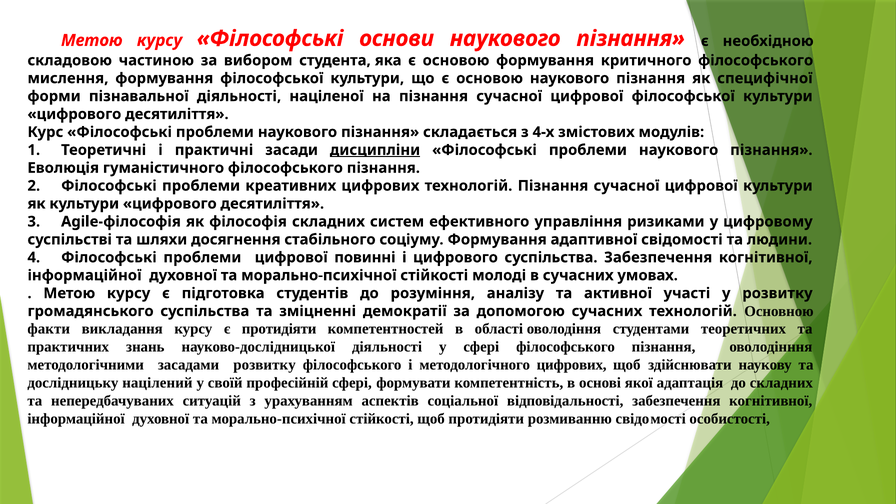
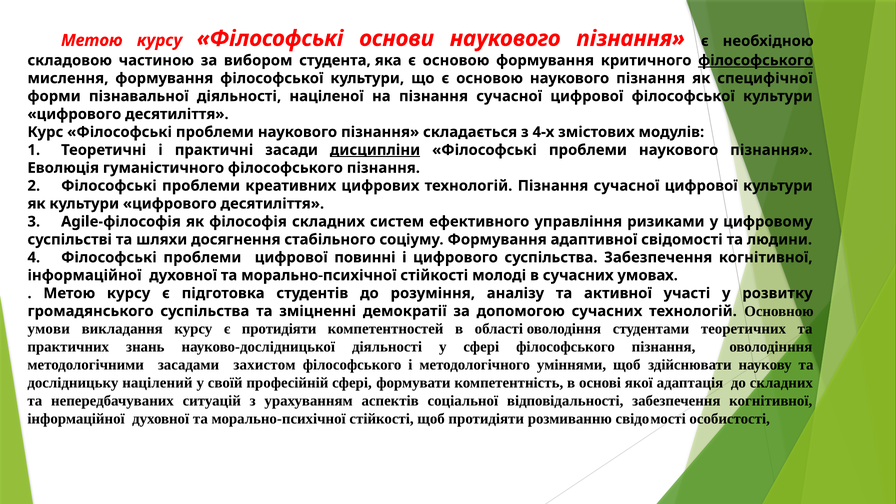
філософського at (756, 60) underline: none -> present
факти: факти -> умови
засадами розвитку: розвитку -> захистом
методологічного цифрових: цифрових -> уміннями
